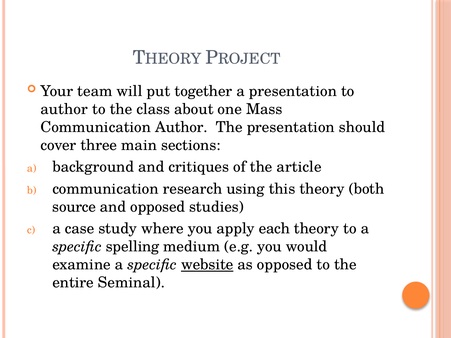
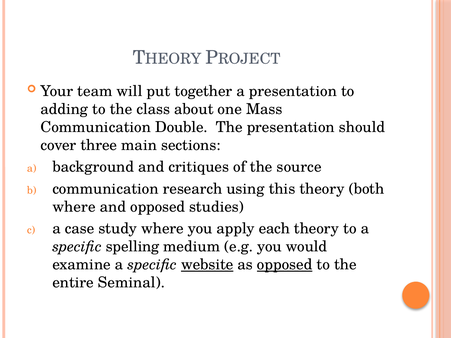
author at (64, 109): author -> adding
Communication Author: Author -> Double
article: article -> source
source at (74, 207): source -> where
opposed at (285, 265) underline: none -> present
